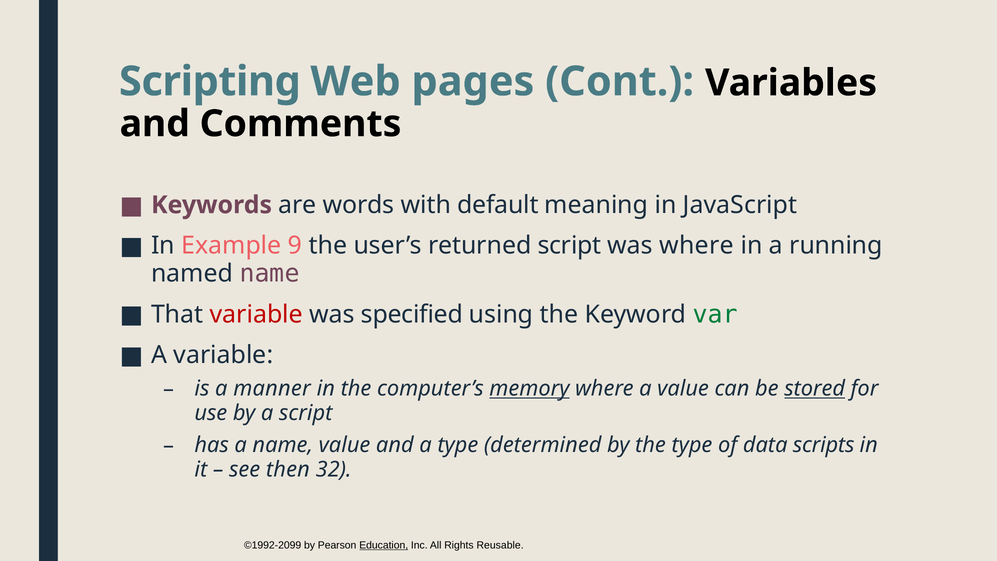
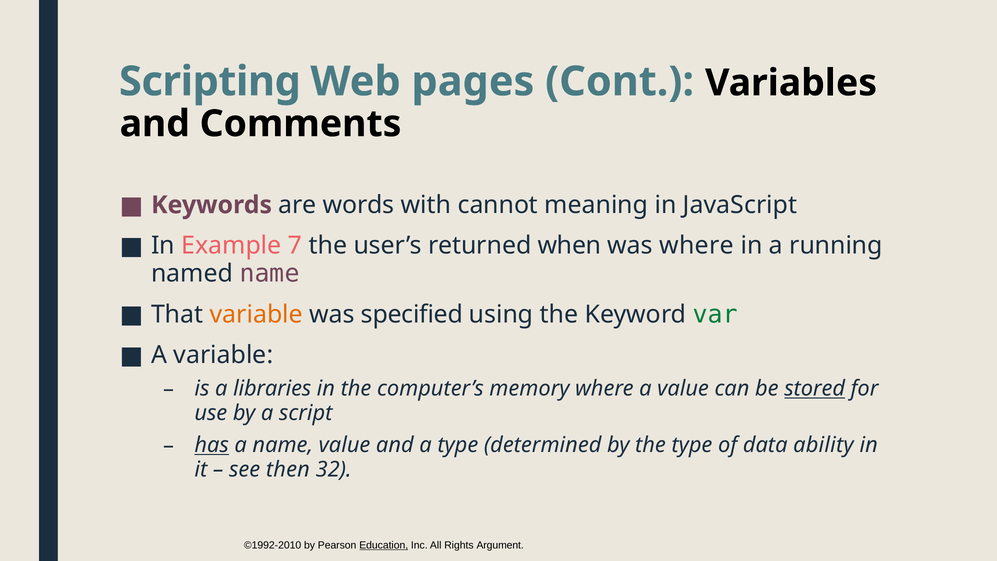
default: default -> cannot
9: 9 -> 7
returned script: script -> when
variable at (256, 314) colour: red -> orange
manner: manner -> libraries
memory underline: present -> none
has underline: none -> present
scripts: scripts -> ability
©1992-2099: ©1992-2099 -> ©1992-2010
Reusable: Reusable -> Argument
